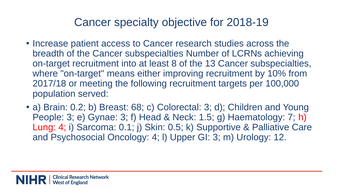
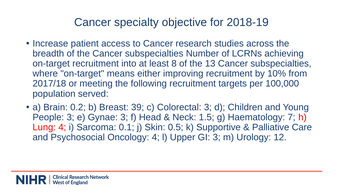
68: 68 -> 39
